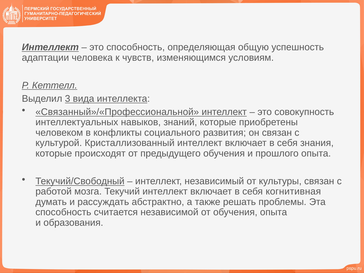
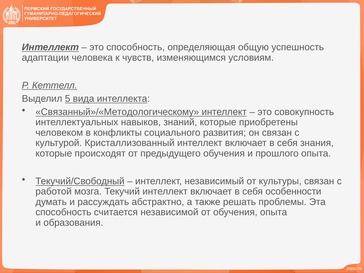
3: 3 -> 5
Связанный»/«Профессиональной: Связанный»/«Профессиональной -> Связанный»/«Методологическому
когнитивная: когнитивная -> особенности
